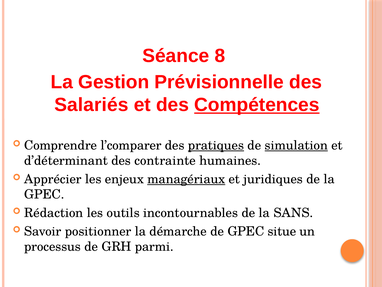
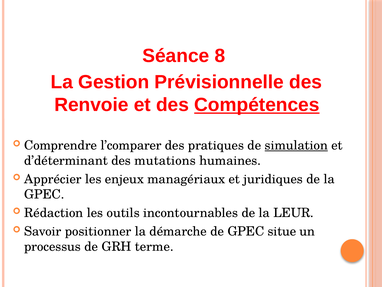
Salariés: Salariés -> Renvoie
pratiques underline: present -> none
contrainte: contrainte -> mutations
managériaux underline: present -> none
SANS: SANS -> LEUR
parmi: parmi -> terme
